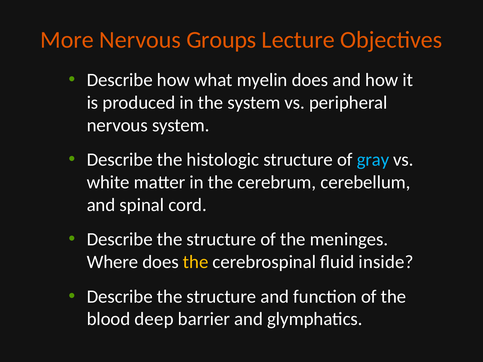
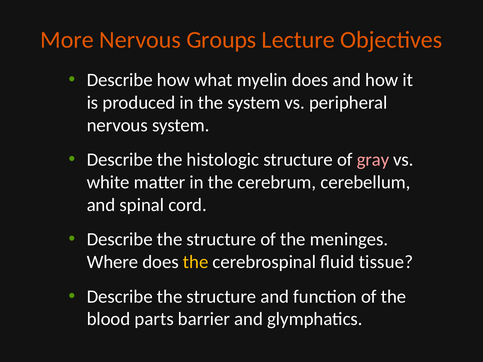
gray colour: light blue -> pink
inside: inside -> tissue
deep: deep -> parts
